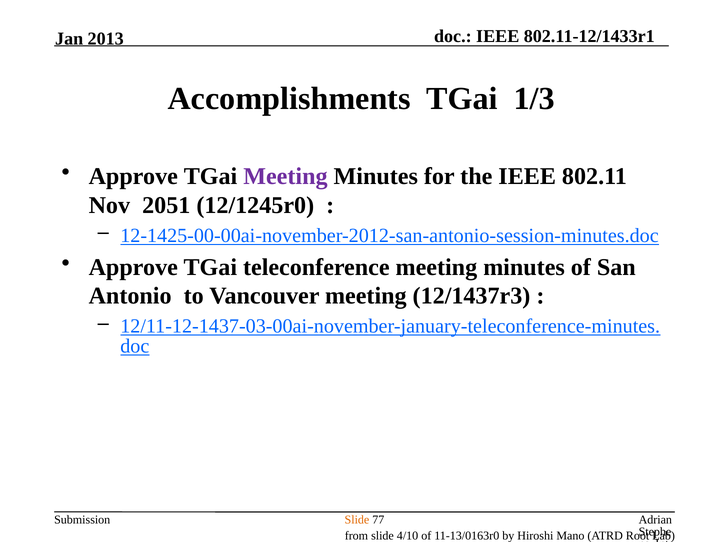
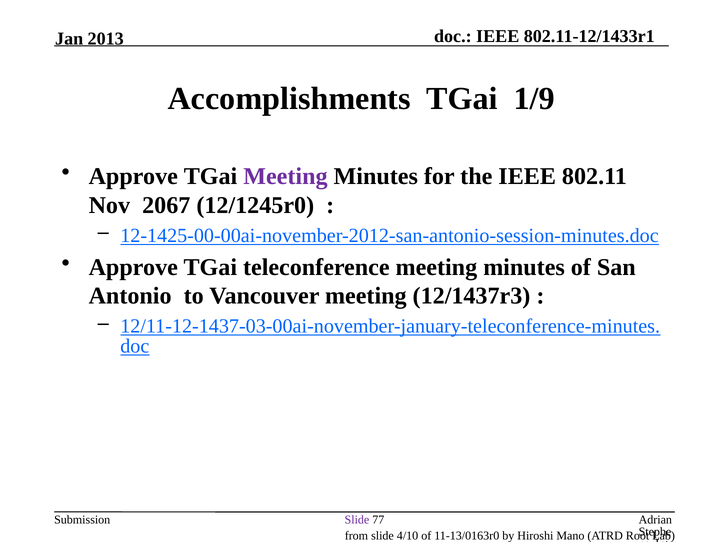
1/3: 1/3 -> 1/9
2051: 2051 -> 2067
Slide at (357, 520) colour: orange -> purple
